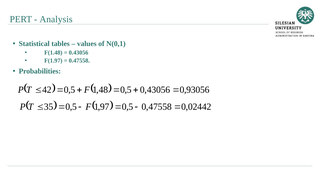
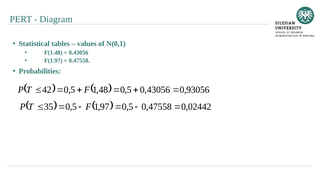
Analysis: Analysis -> Diagram
